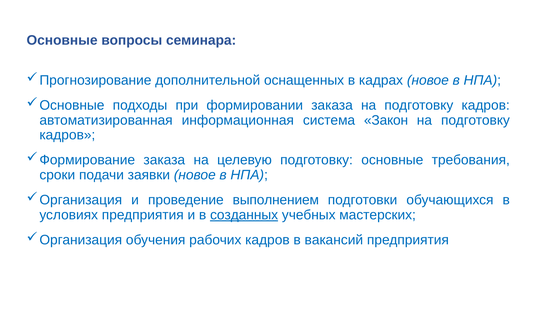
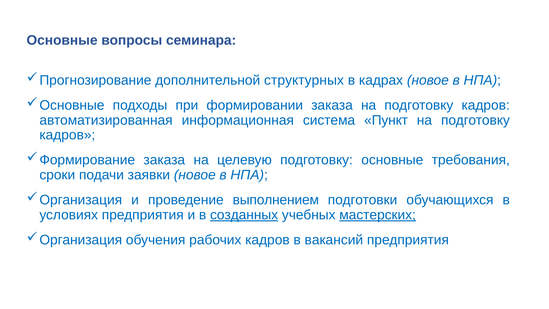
оснащенных: оснащенных -> структурных
Закон: Закон -> Пункт
мастерских underline: none -> present
